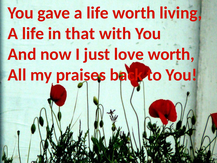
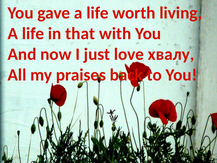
love worth: worth -> хвалу
